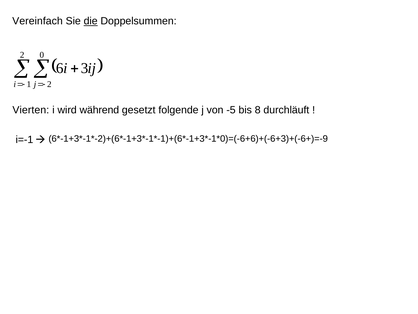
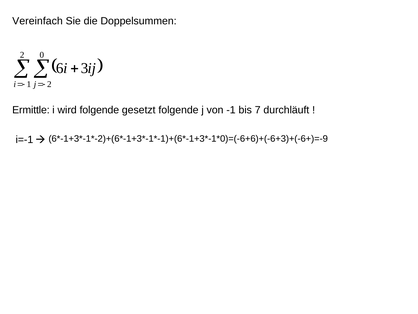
die underline: present -> none
Vierten: Vierten -> Ermittle
wird während: während -> folgende
-5: -5 -> -1
8: 8 -> 7
